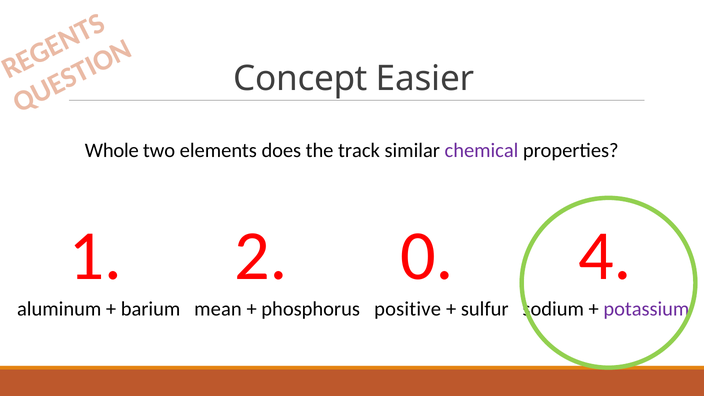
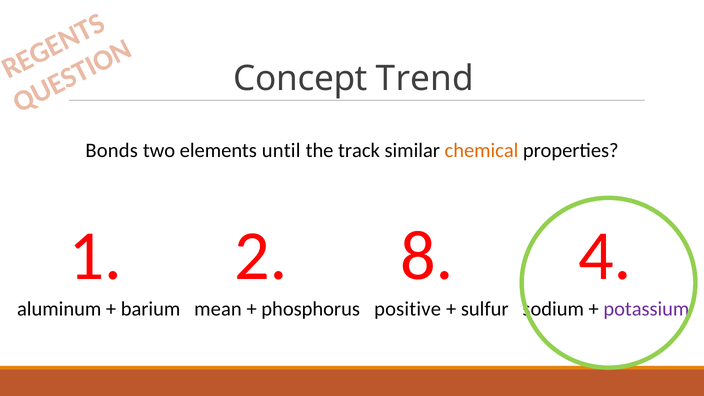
Easier: Easier -> Trend
Whole: Whole -> Bonds
does: does -> until
chemical colour: purple -> orange
0: 0 -> 8
